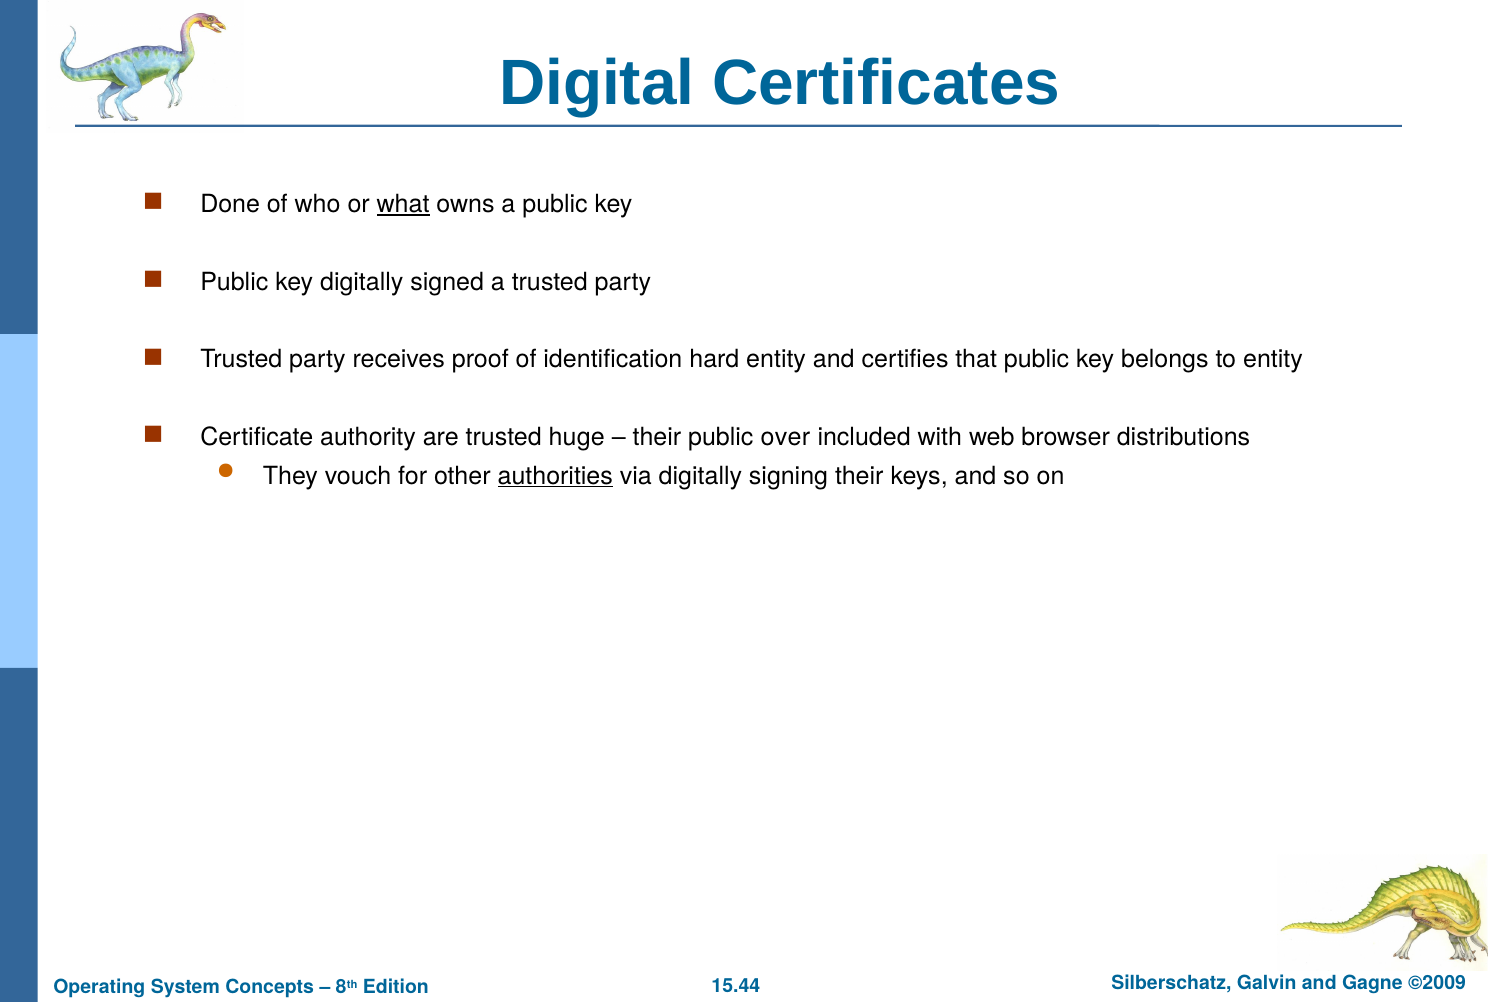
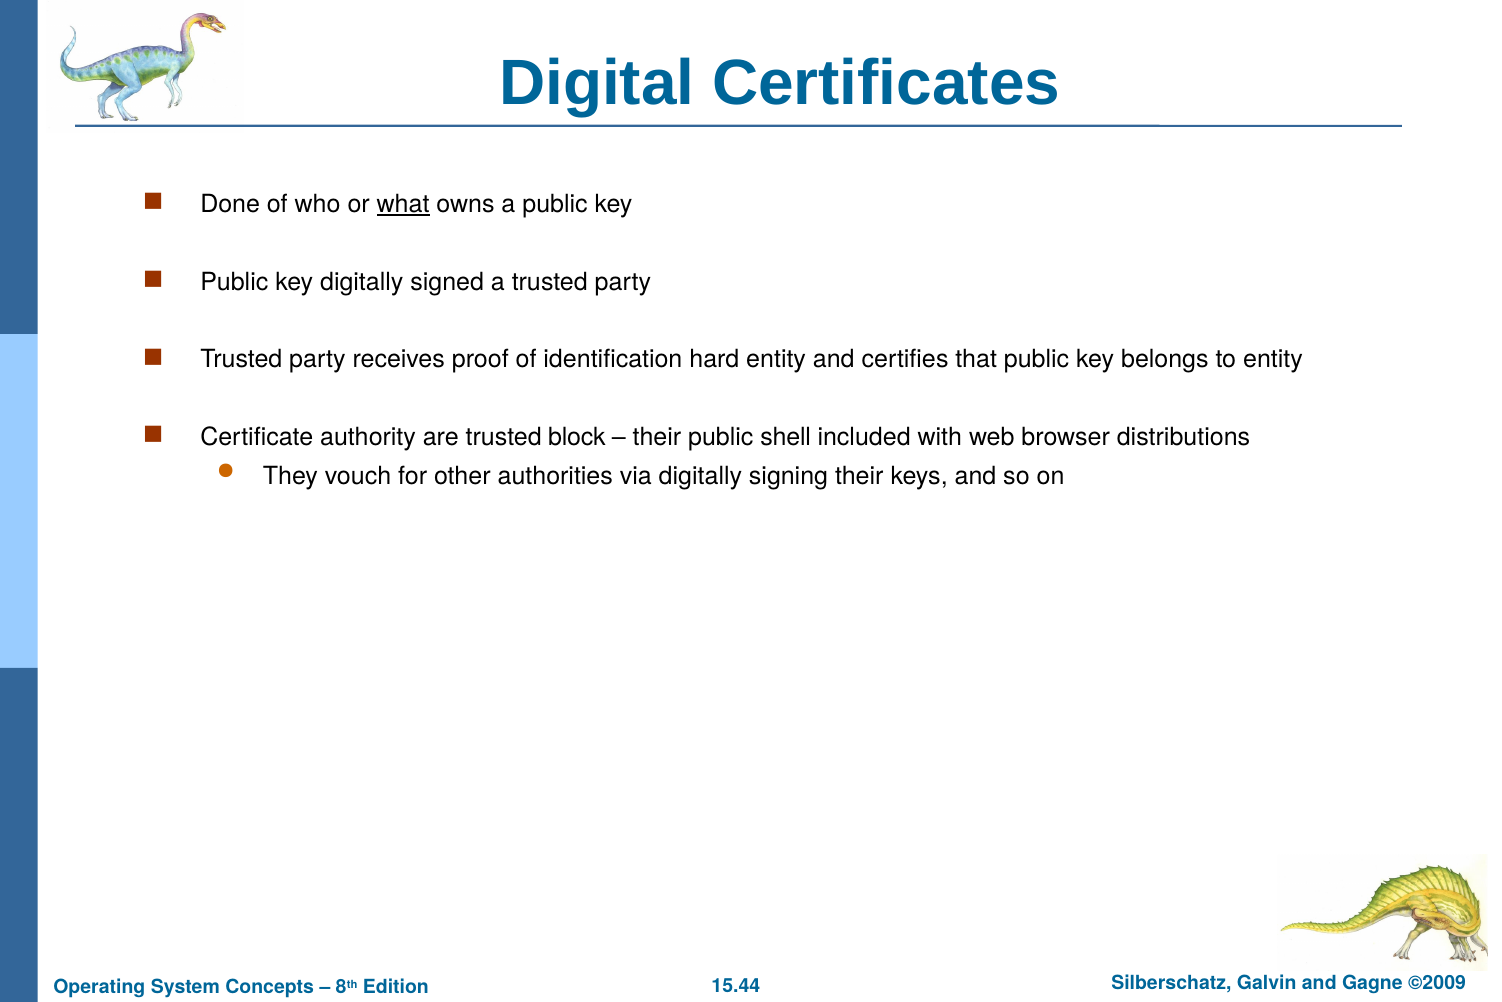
huge: huge -> block
over: over -> shell
authorities underline: present -> none
